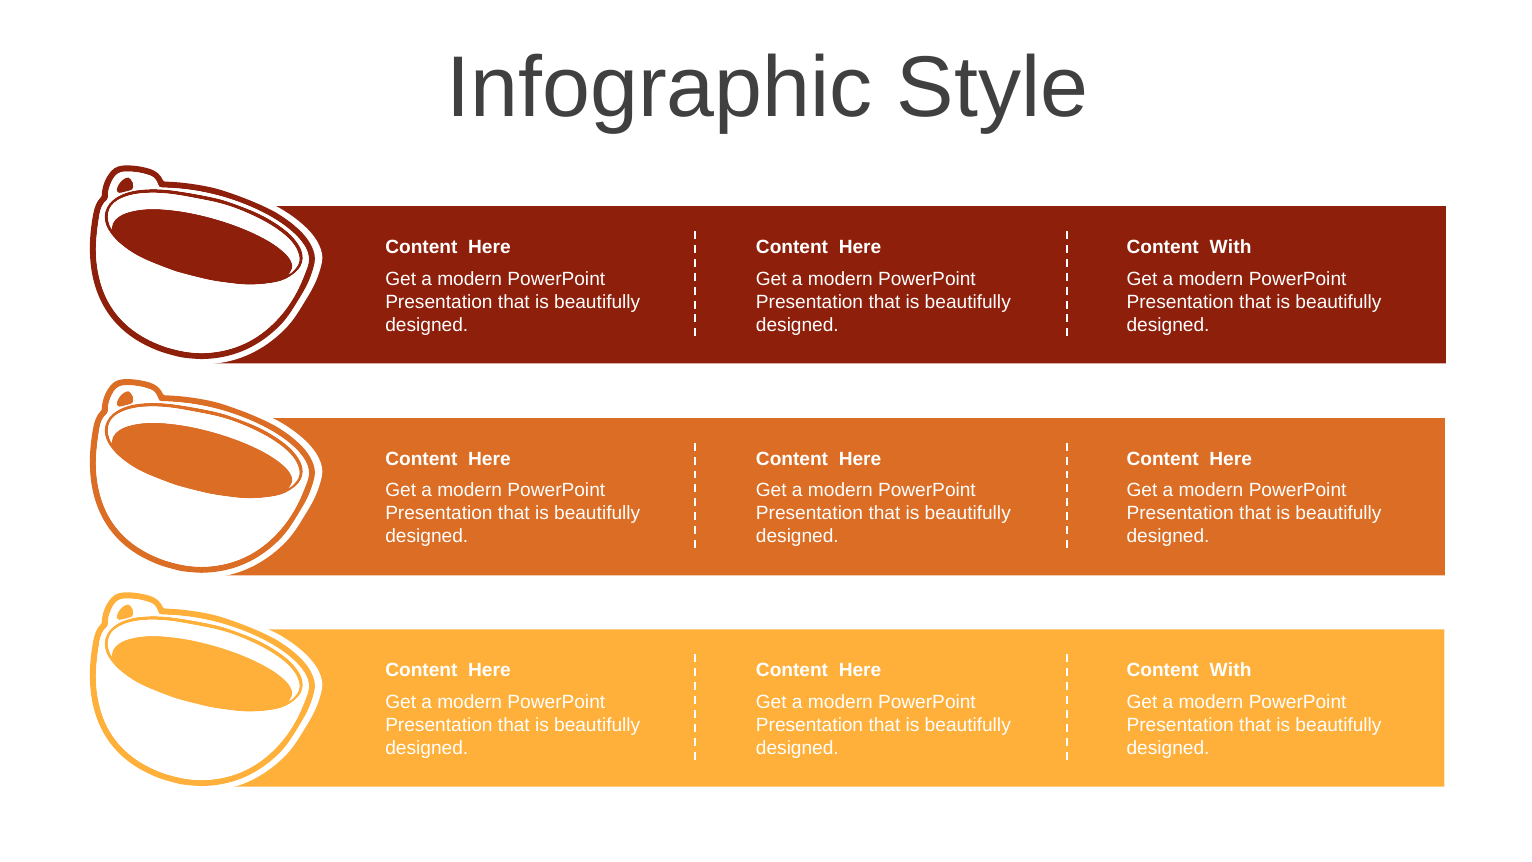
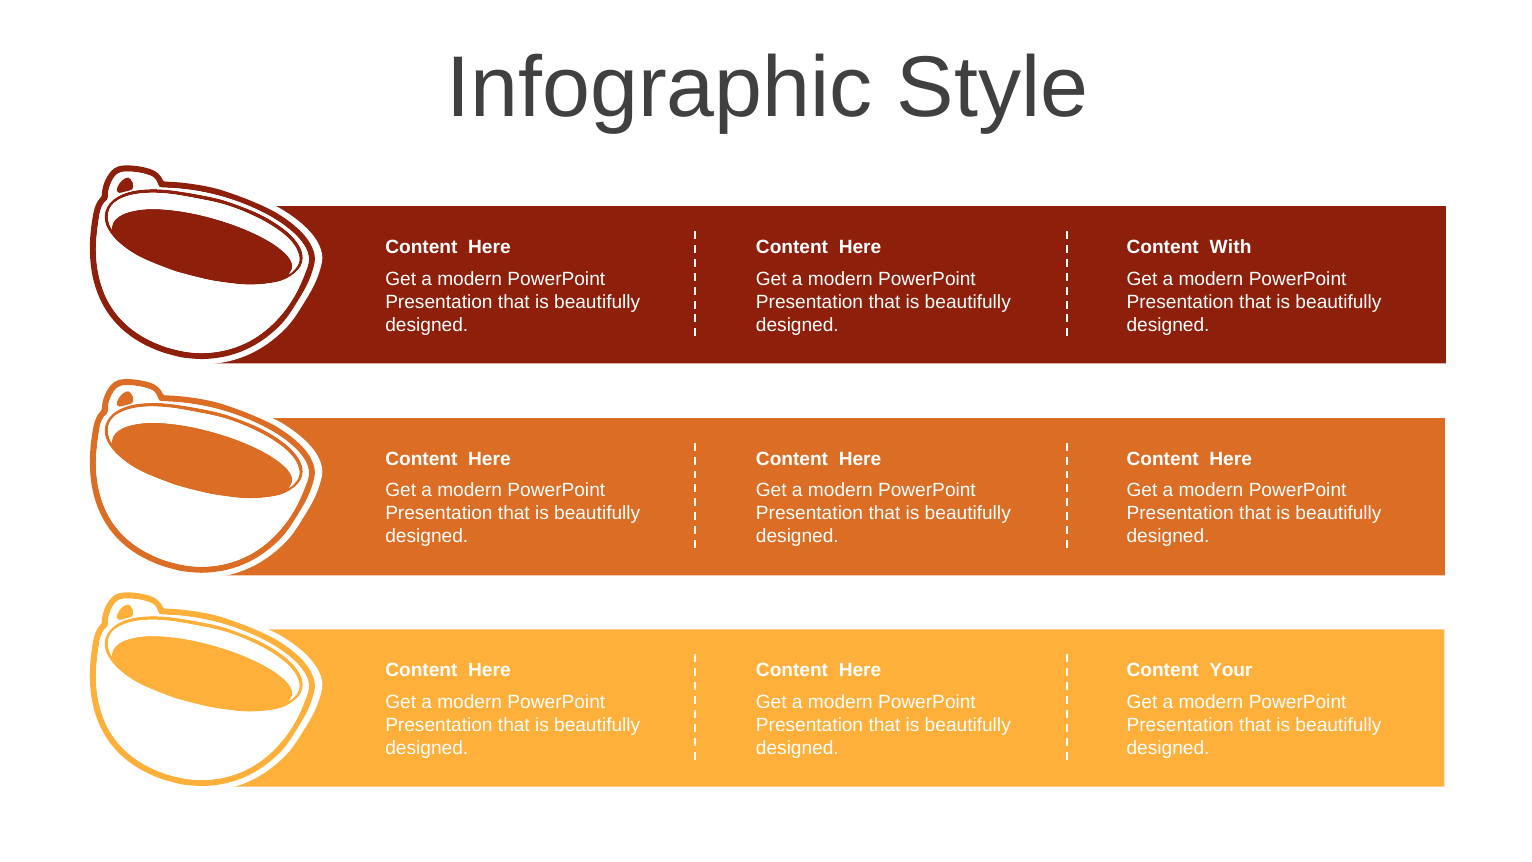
With at (1231, 670): With -> Your
